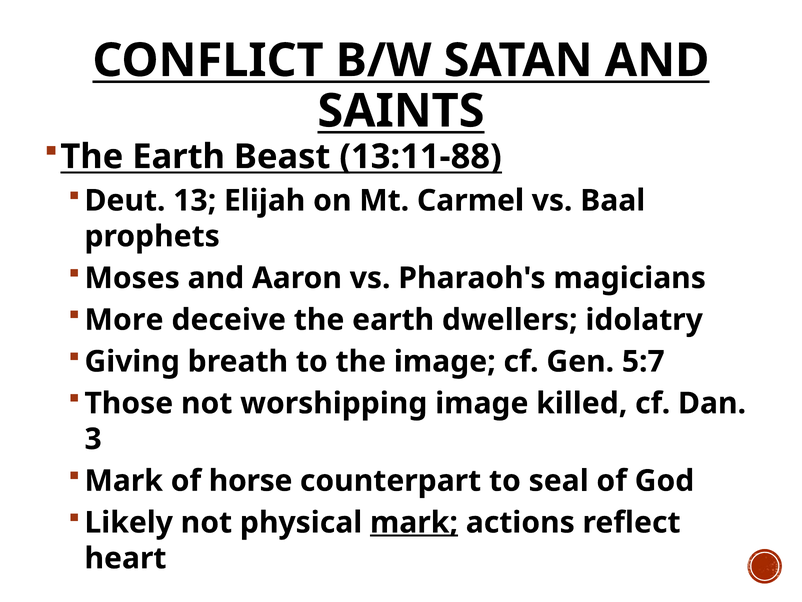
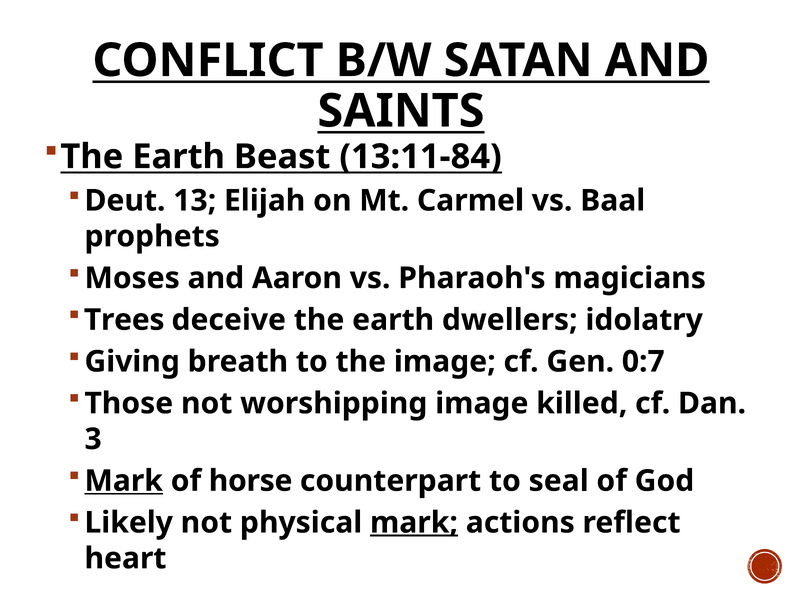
13:11-88: 13:11-88 -> 13:11-84
More: More -> Trees
5:7: 5:7 -> 0:7
Mark at (124, 480) underline: none -> present
